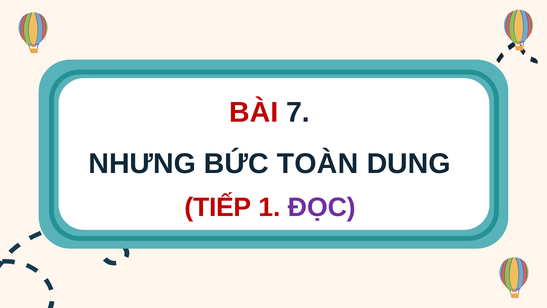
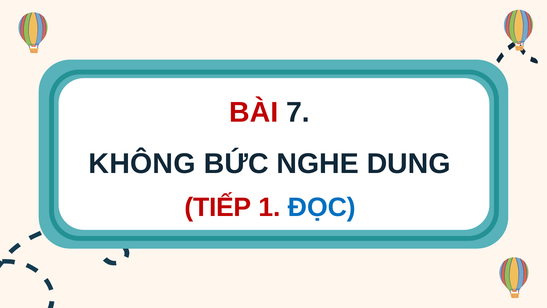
NHƯNG: NHƯNG -> KHÔNG
TOÀN: TOÀN -> NGHE
ĐỌC colour: purple -> blue
